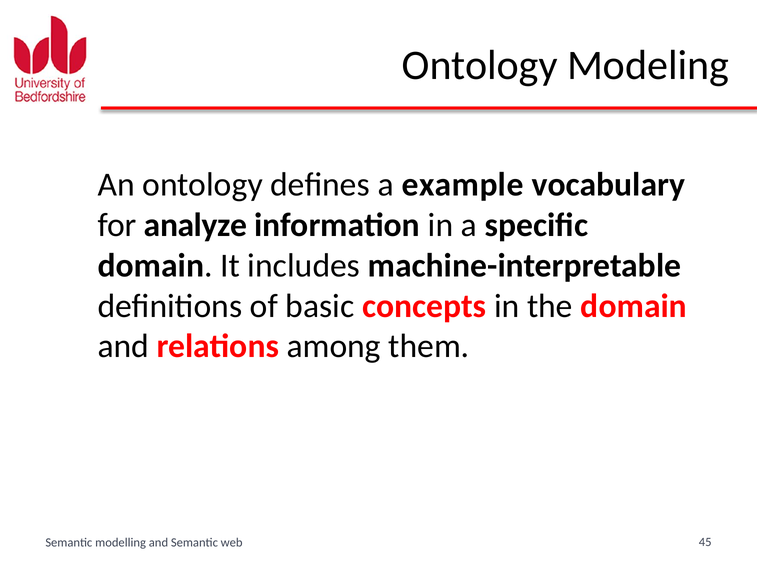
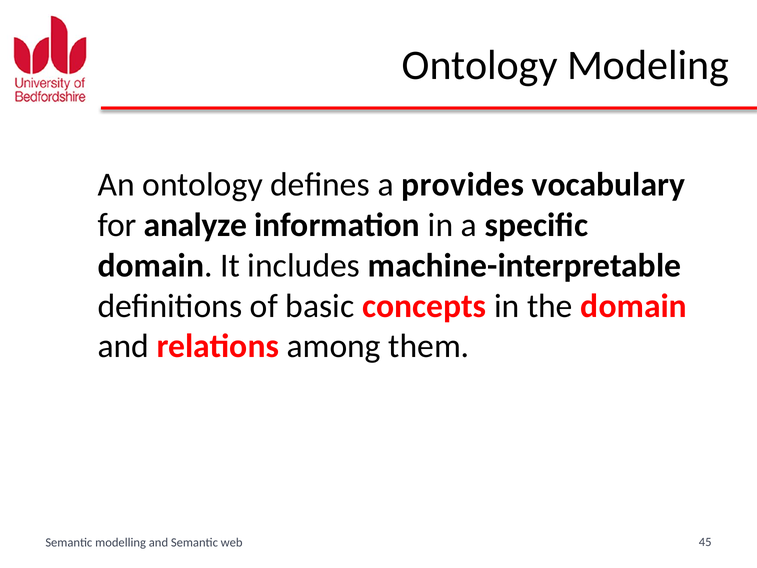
example: example -> provides
